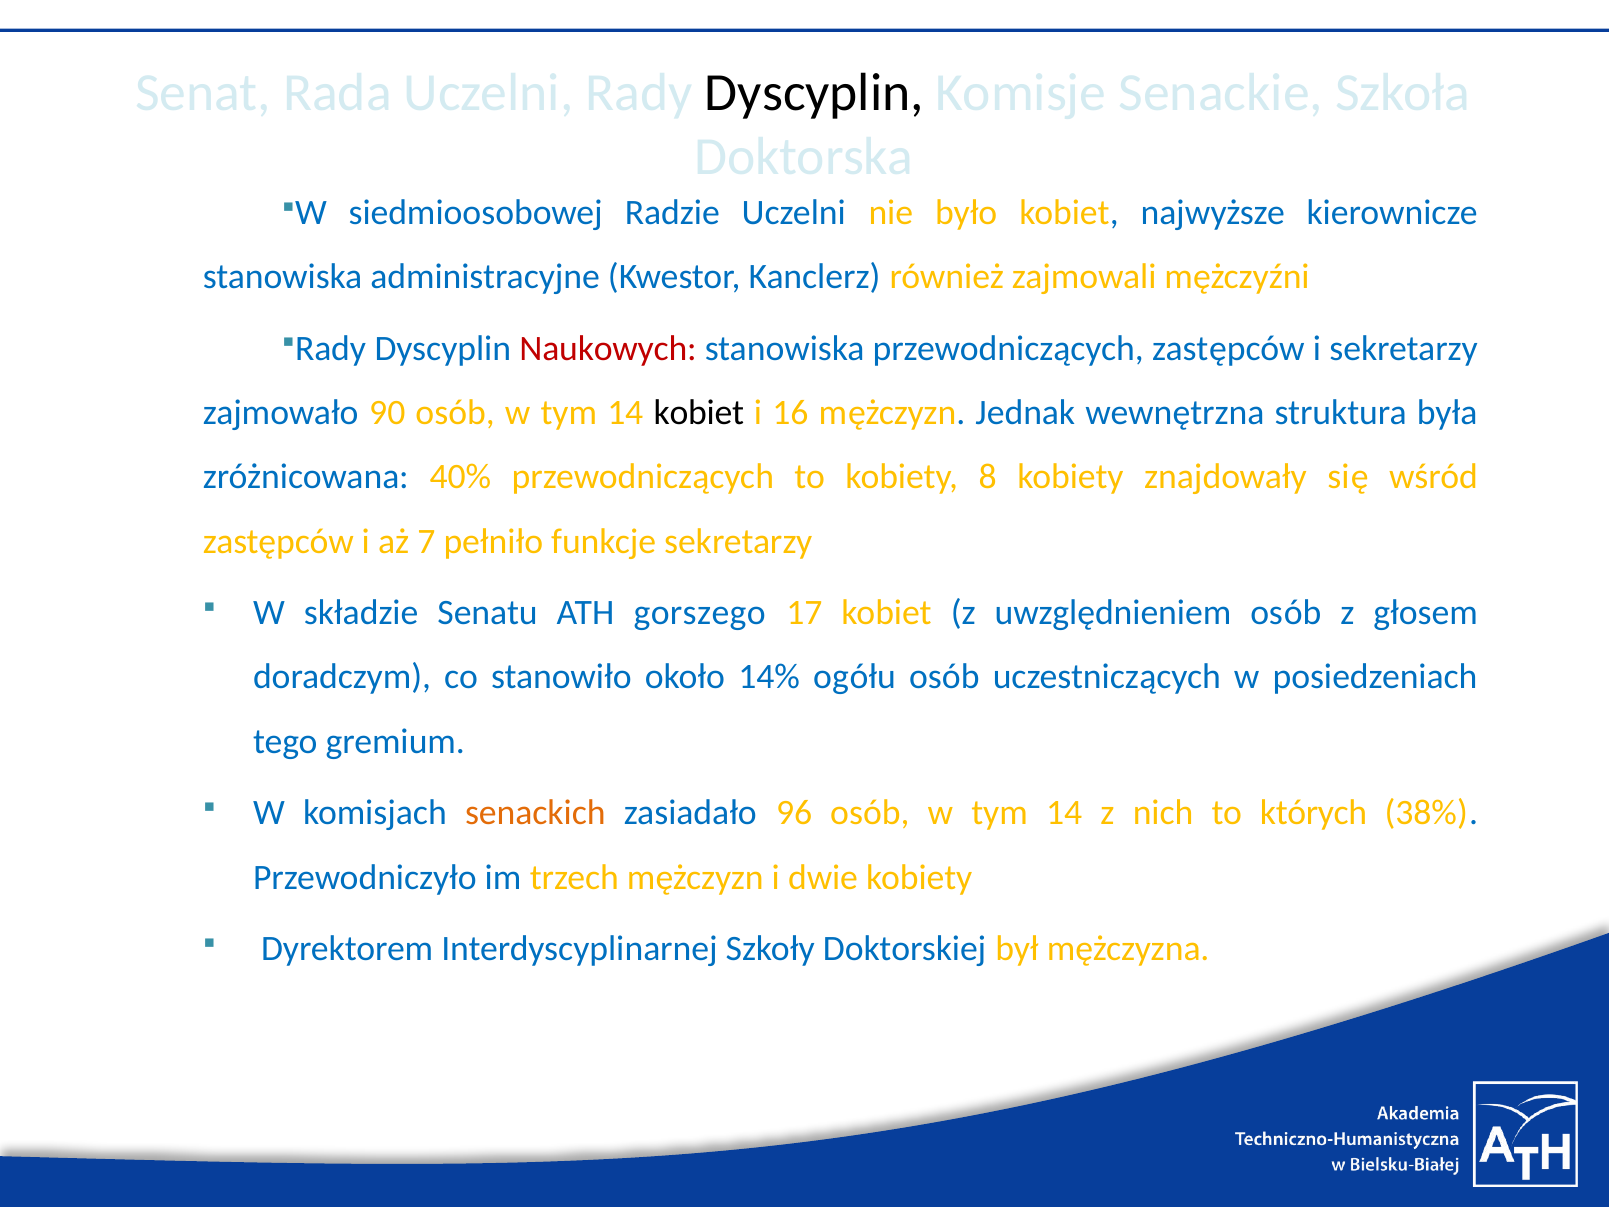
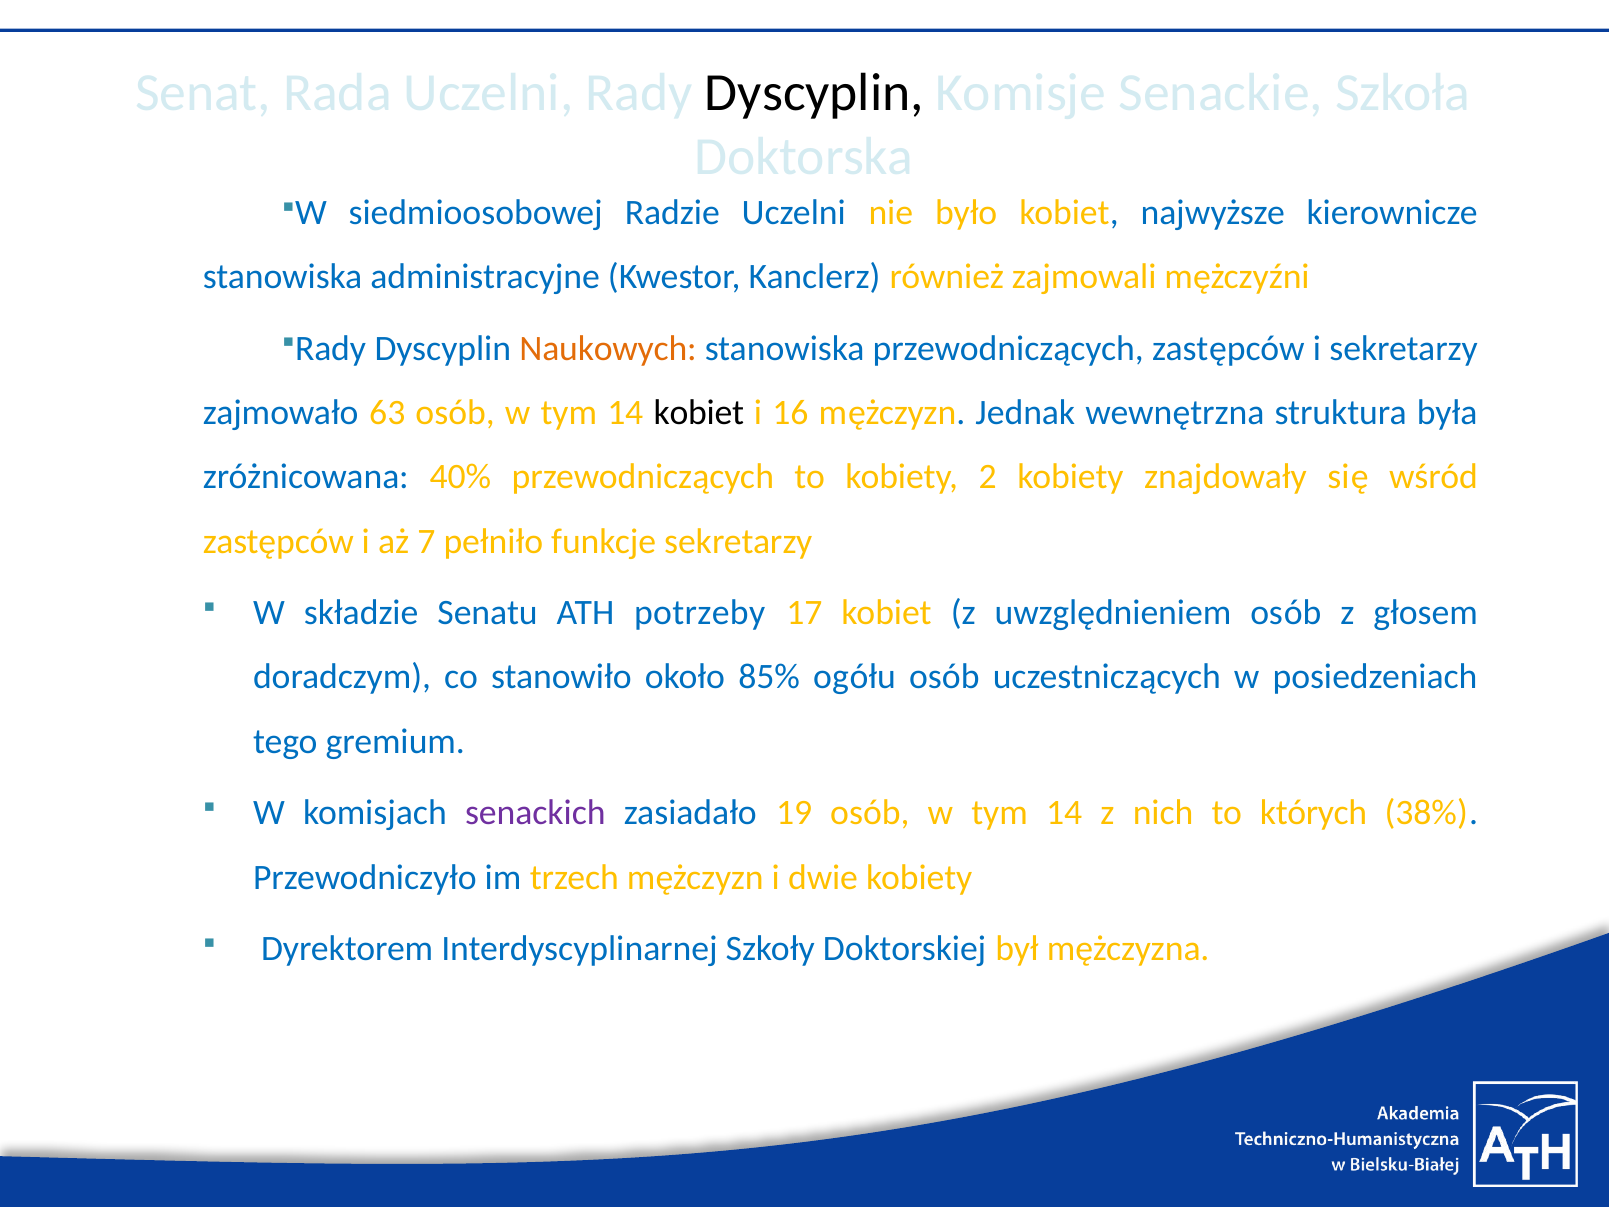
Naukowych colour: red -> orange
90: 90 -> 63
8: 8 -> 2
gorszego: gorszego -> potrzeby
14%: 14% -> 85%
senackich colour: orange -> purple
96: 96 -> 19
